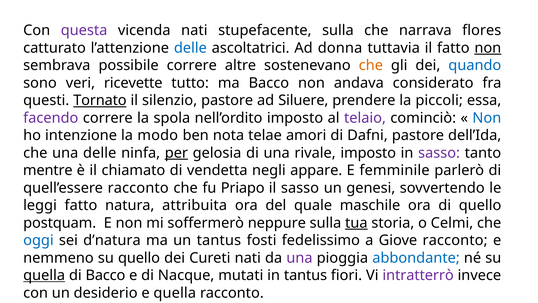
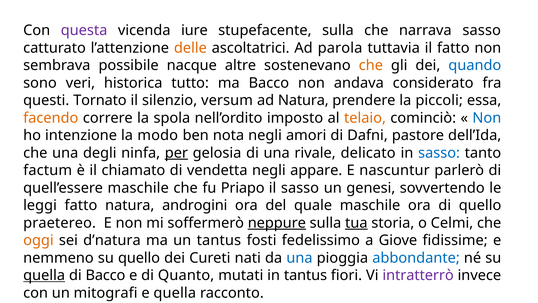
vicenda nati: nati -> iure
narrava flores: flores -> sasso
delle at (190, 48) colour: blue -> orange
donna: donna -> parola
non at (488, 48) underline: present -> none
possibile correre: correre -> nacque
ricevette: ricevette -> historica
Tornato underline: present -> none
silenzio pastore: pastore -> versum
ad Siluere: Siluere -> Natura
facendo colour: purple -> orange
telaio colour: purple -> orange
nota telae: telae -> negli
una delle: delle -> degli
rivale imposto: imposto -> delicato
sasso at (439, 153) colour: purple -> blue
mentre: mentre -> factum
femminile: femminile -> nascuntur
quell’essere racconto: racconto -> maschile
attribuita: attribuita -> androgini
postquam: postquam -> praetereo
neppure underline: none -> present
oggi colour: blue -> orange
Giove racconto: racconto -> fidissime
una at (299, 258) colour: purple -> blue
Nacque: Nacque -> Quanto
desiderio: desiderio -> mitografi
